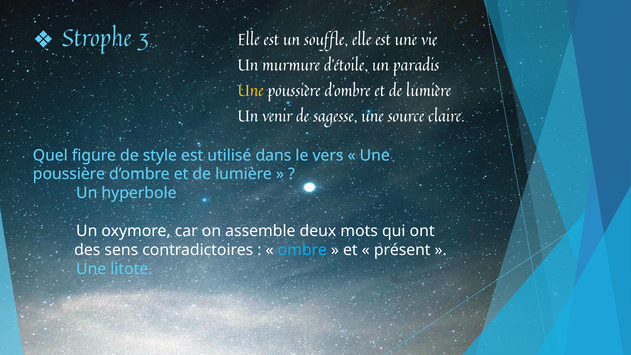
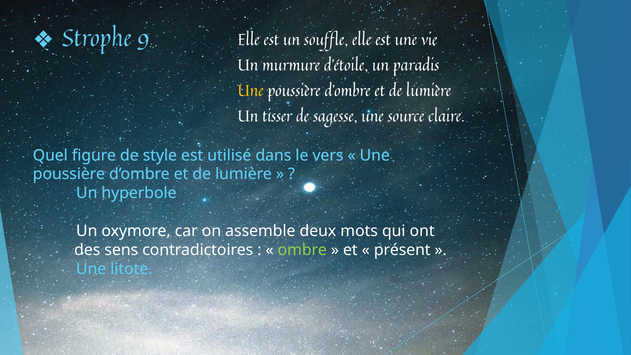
3: 3 -> 9
venir: venir -> tisser
ombre colour: light blue -> light green
